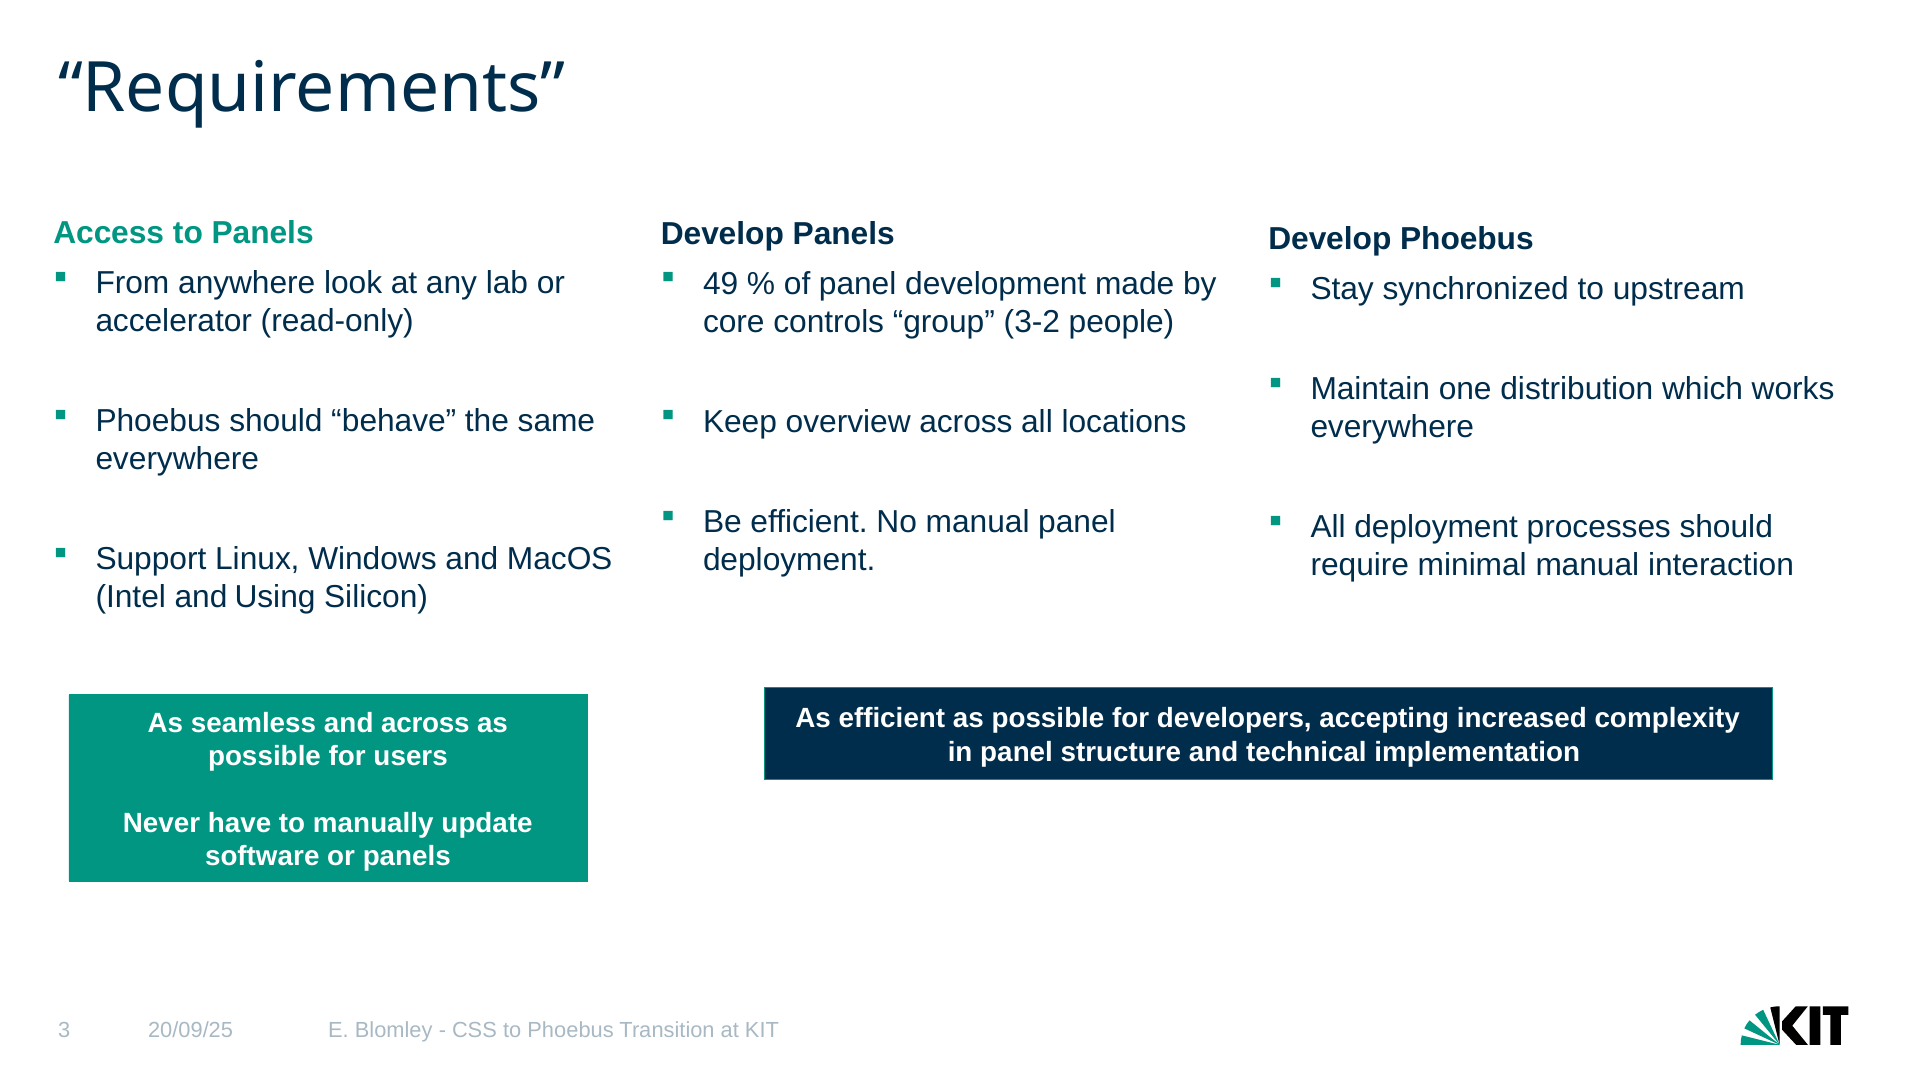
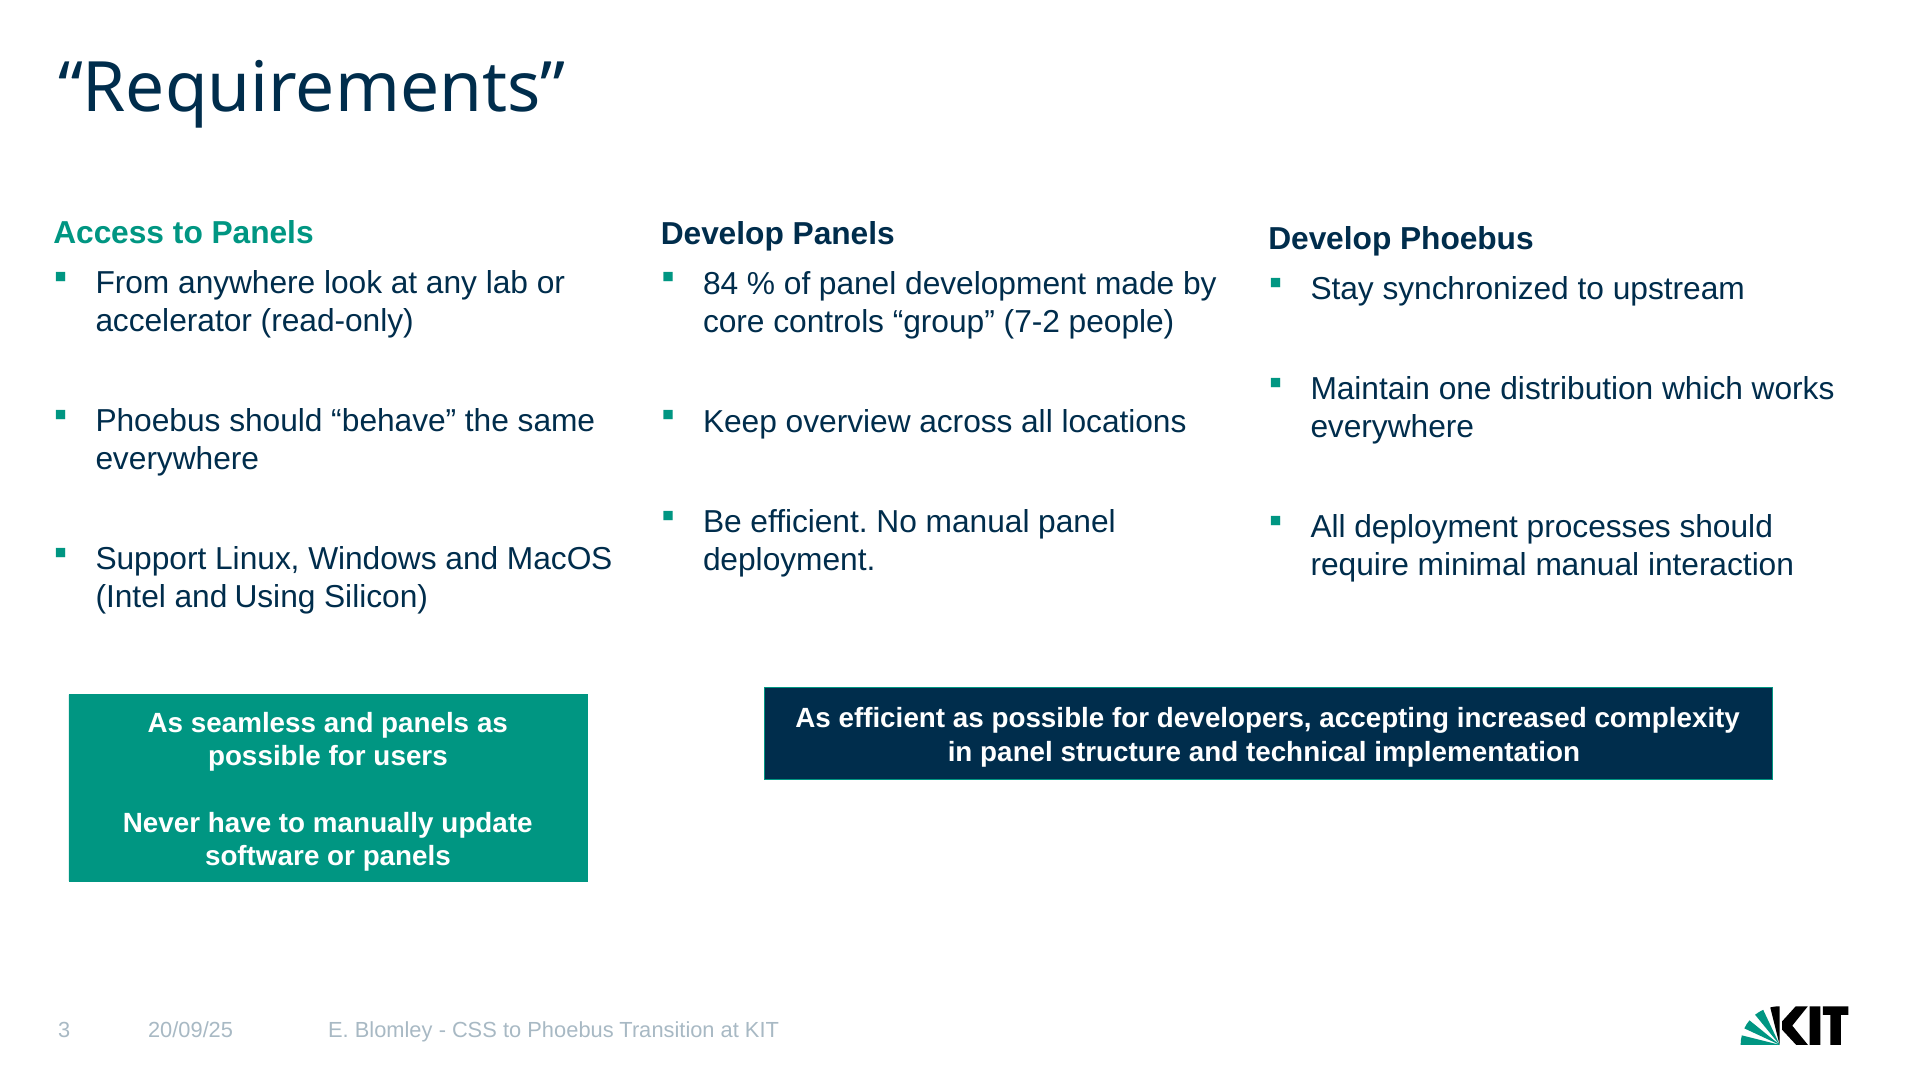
49: 49 -> 84
3-2: 3-2 -> 7-2
and across: across -> panels
